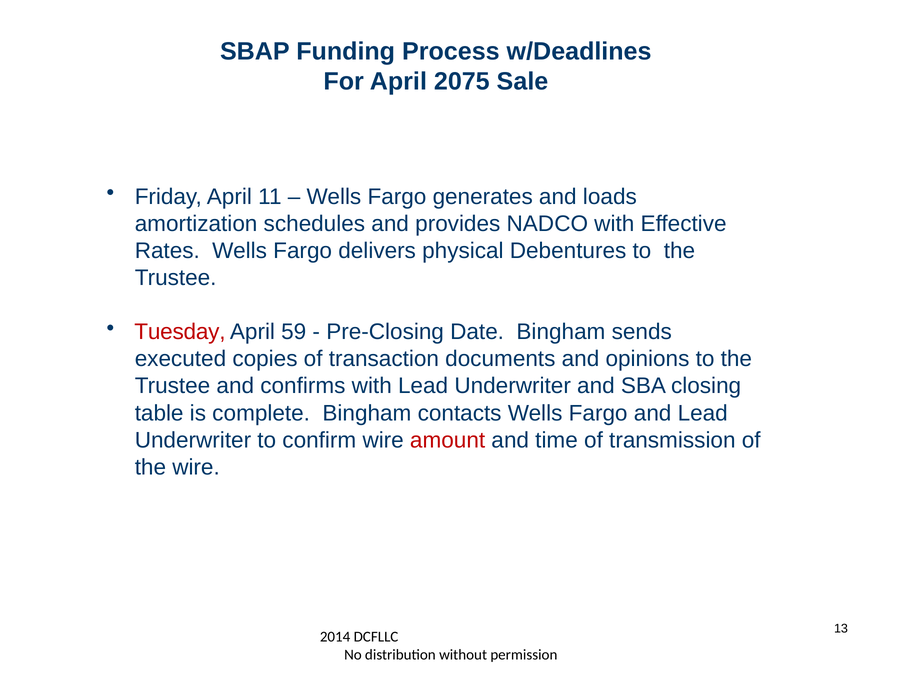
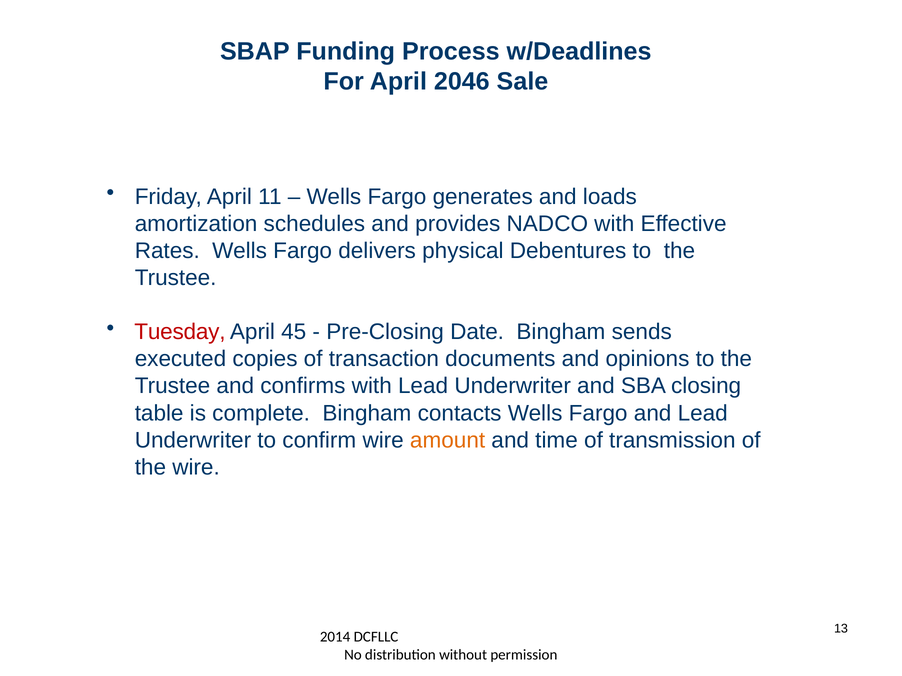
2075: 2075 -> 2046
59: 59 -> 45
amount colour: red -> orange
